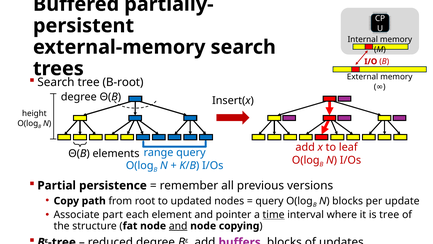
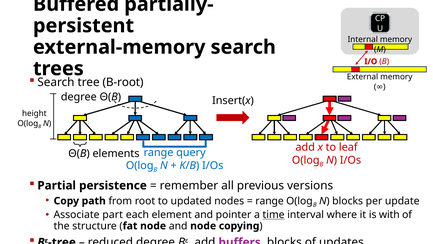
query at (270, 201): query -> range
is tree: tree -> with
and at (178, 226) underline: present -> none
